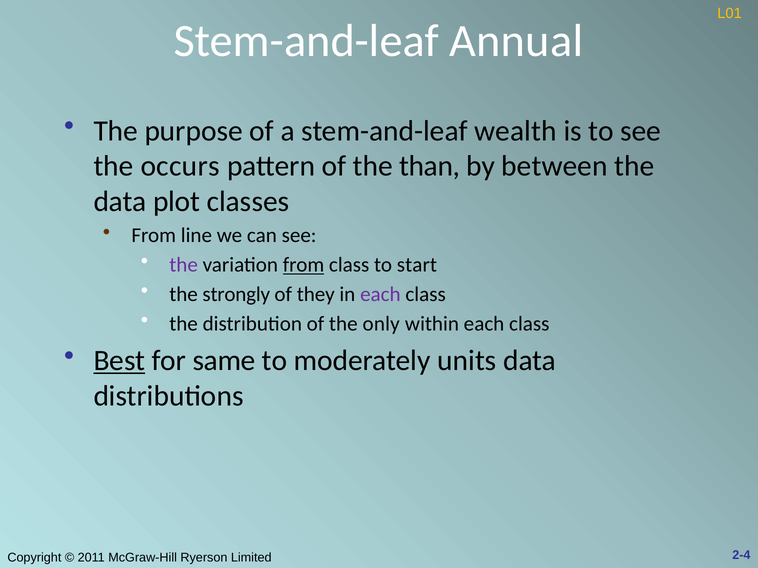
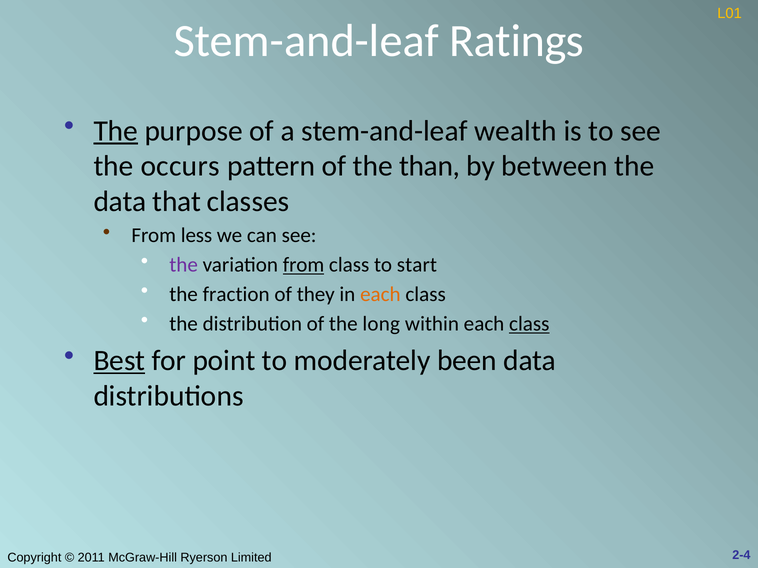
Annual: Annual -> Ratings
The at (116, 131) underline: none -> present
plot: plot -> that
line: line -> less
strongly: strongly -> fraction
each at (380, 295) colour: purple -> orange
only: only -> long
class at (529, 324) underline: none -> present
same: same -> point
units: units -> been
